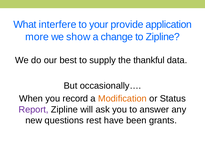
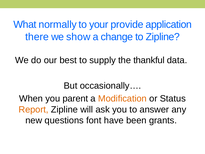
interfere: interfere -> normally
more: more -> there
record: record -> parent
Report colour: purple -> orange
rest: rest -> font
